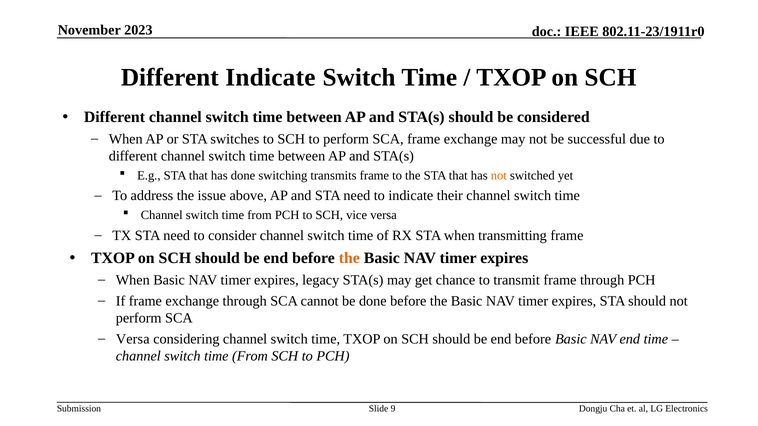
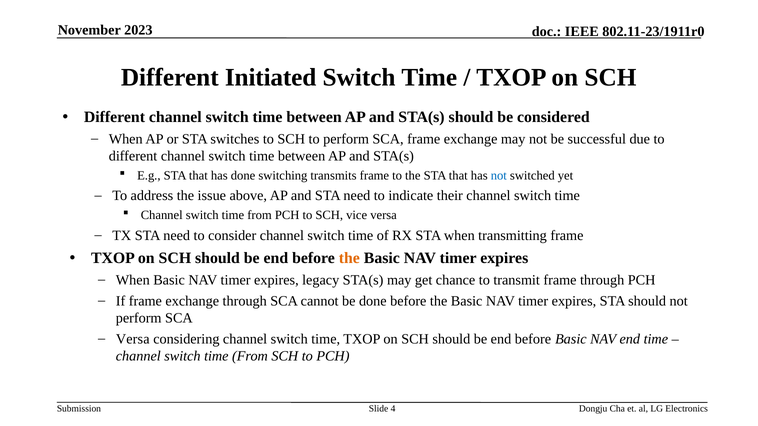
Different Indicate: Indicate -> Initiated
not at (499, 176) colour: orange -> blue
9: 9 -> 4
